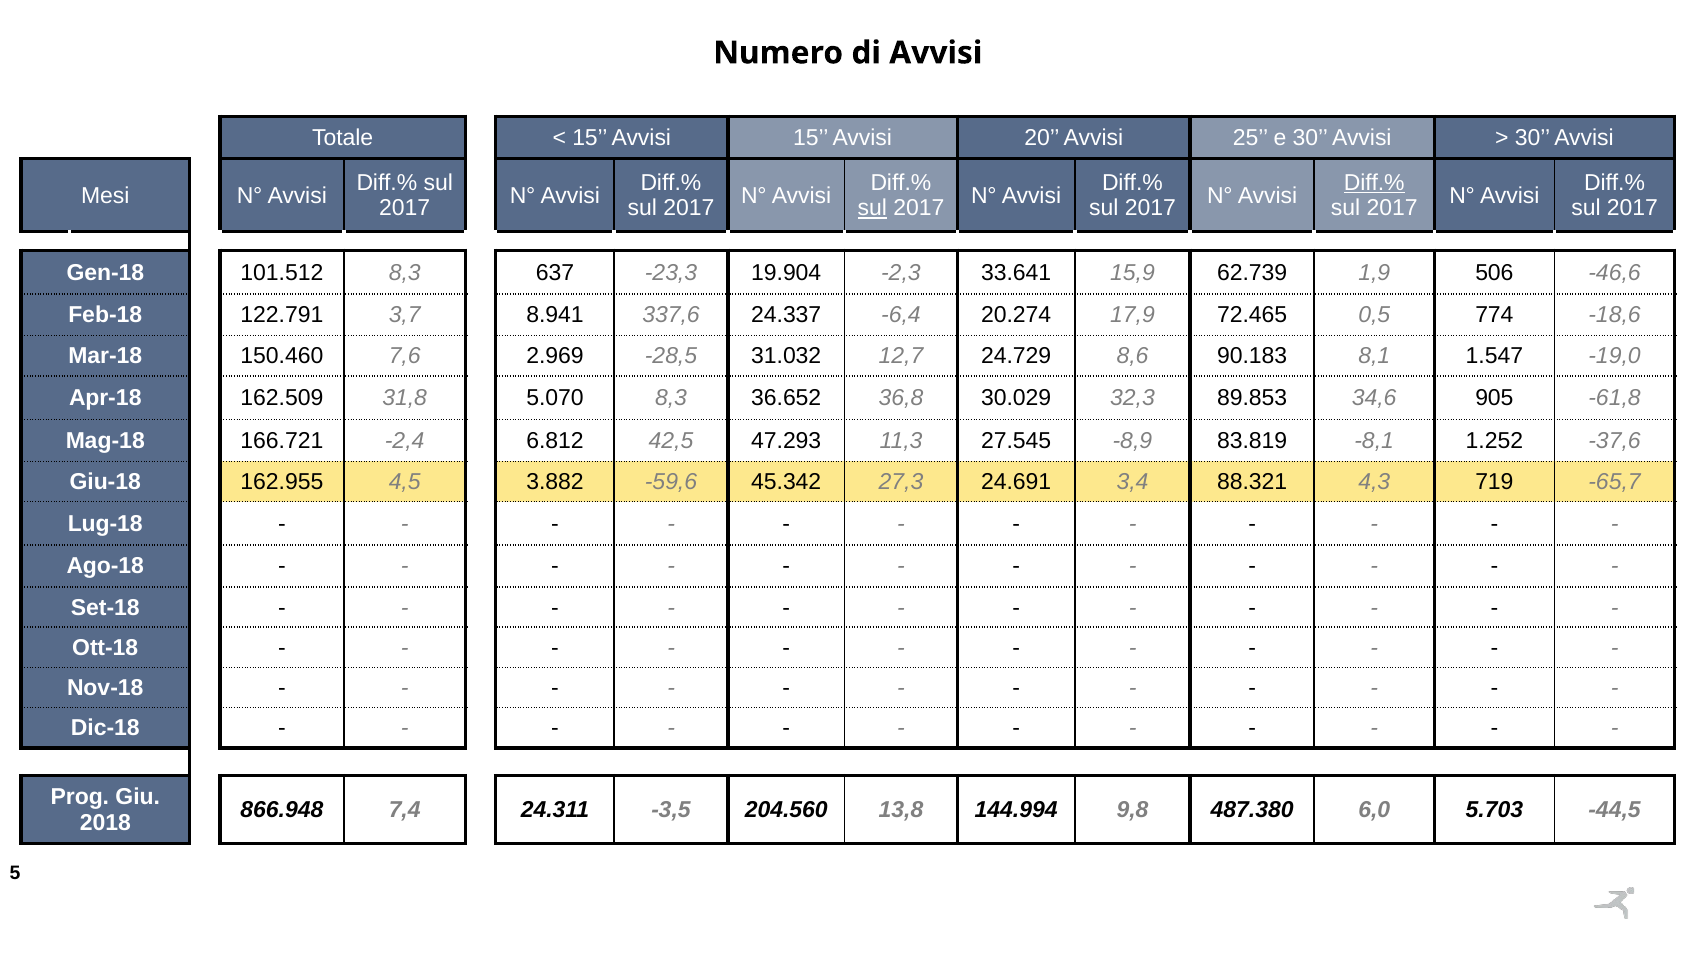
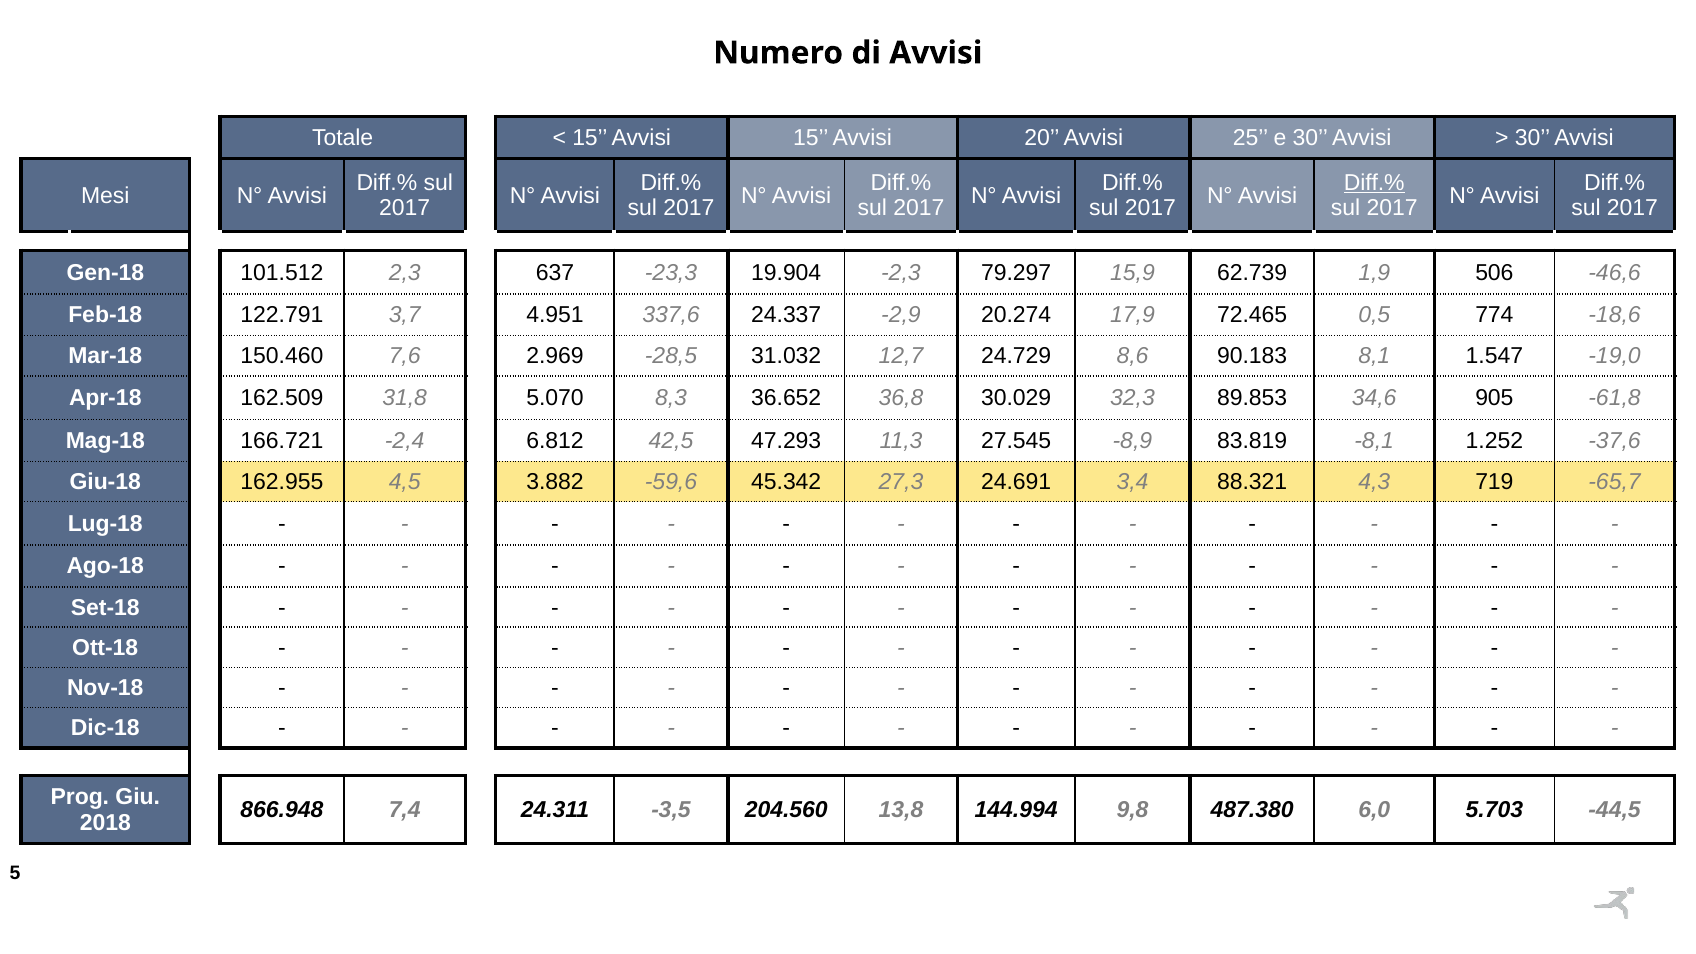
sul at (872, 208) underline: present -> none
101.512 8,3: 8,3 -> 2,3
33.641: 33.641 -> 79.297
8.941: 8.941 -> 4.951
-6,4: -6,4 -> -2,9
